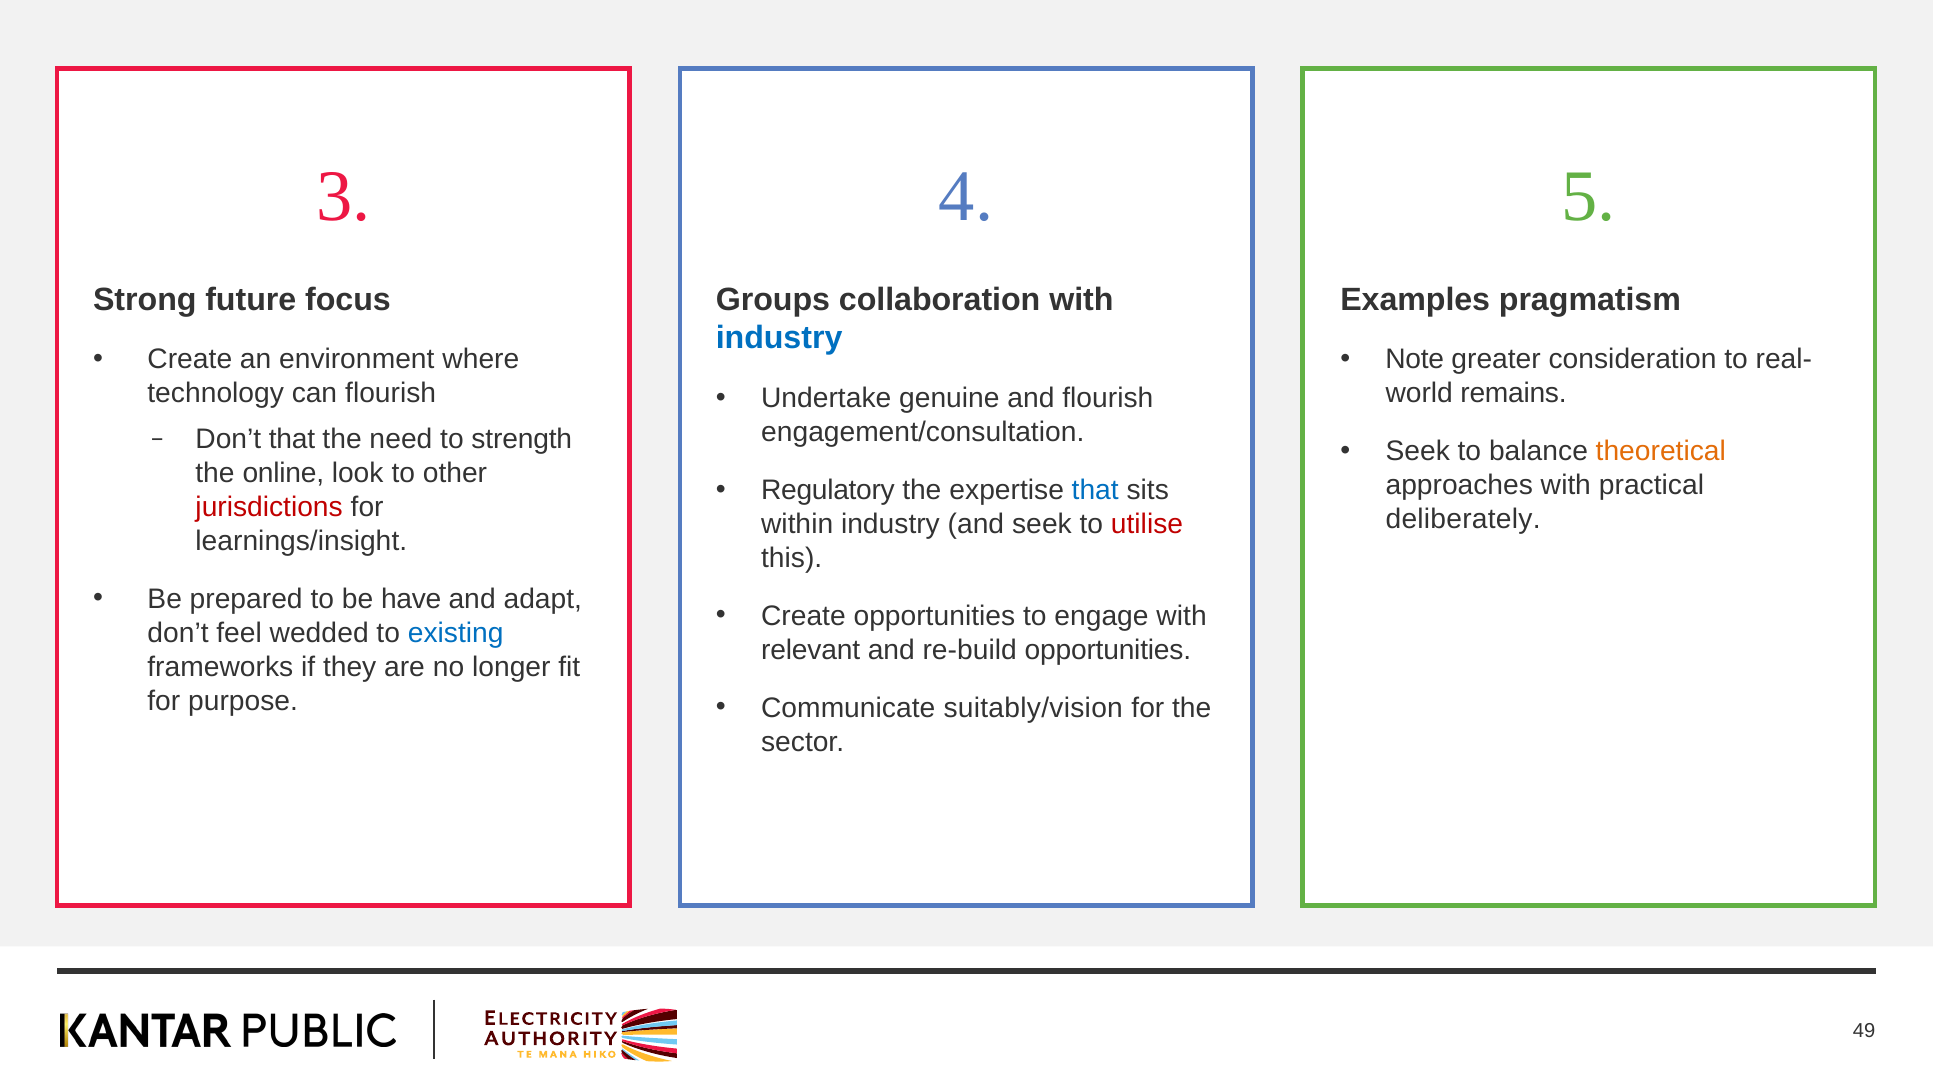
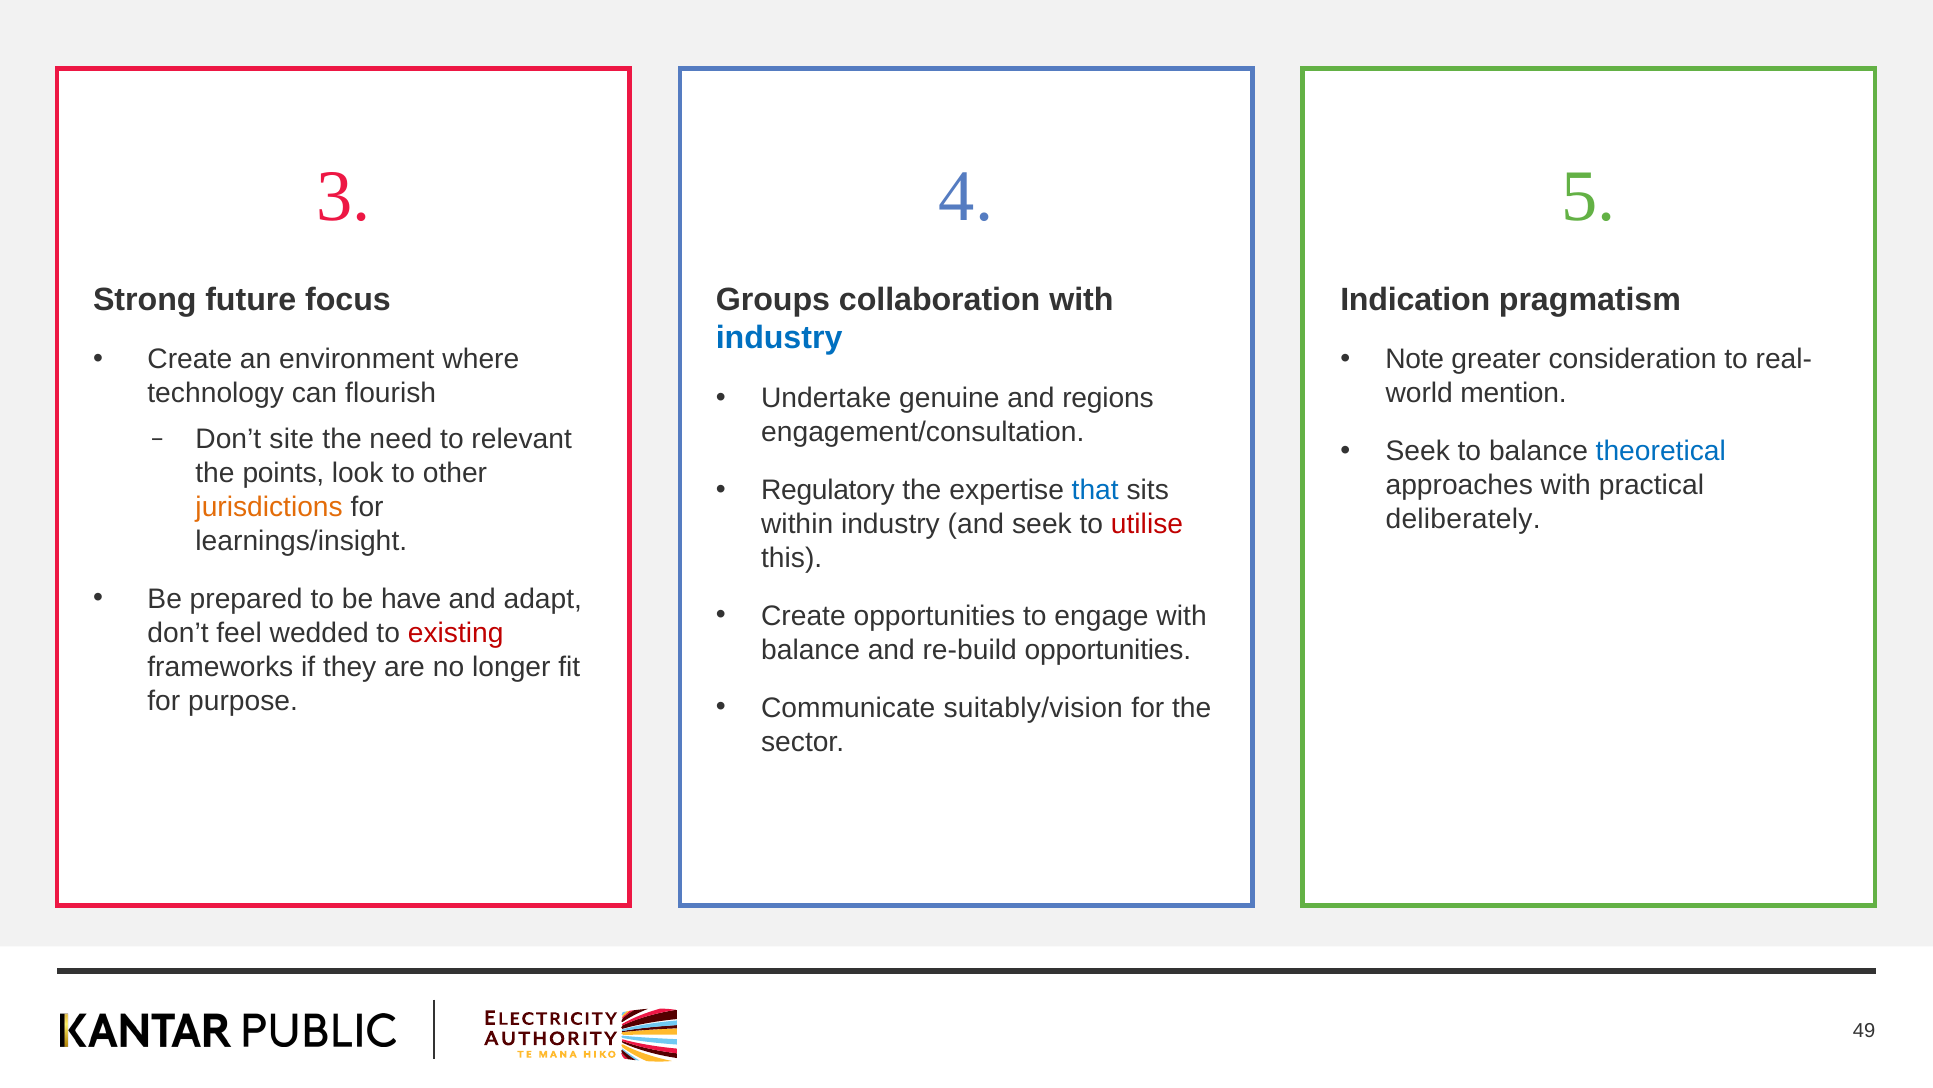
Examples: Examples -> Indication
remains: remains -> mention
and flourish: flourish -> regions
Don’t that: that -> site
strength: strength -> relevant
theoretical colour: orange -> blue
online: online -> points
jurisdictions colour: red -> orange
existing colour: blue -> red
relevant at (811, 649): relevant -> balance
